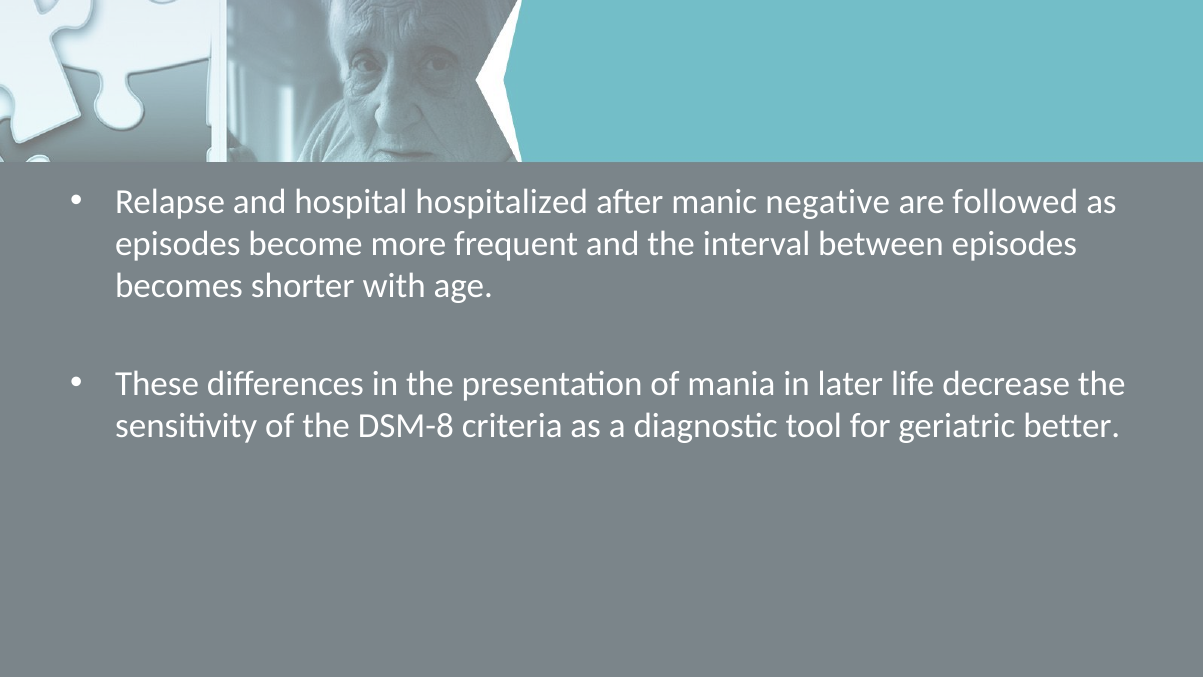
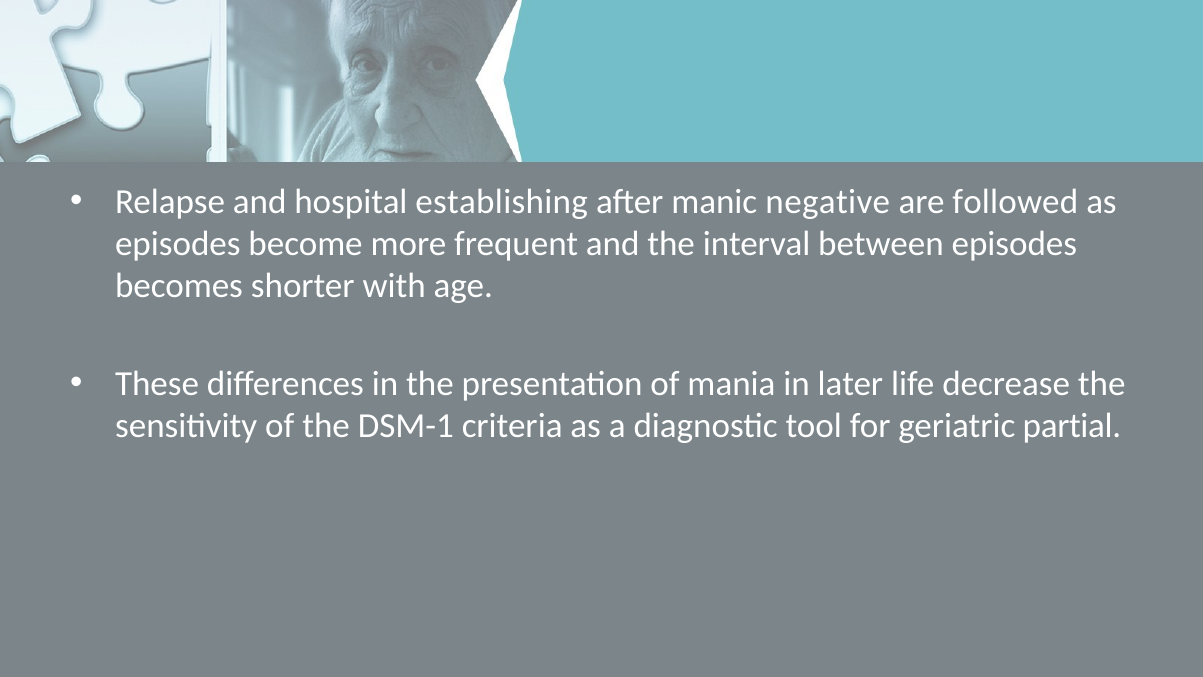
hospitalized: hospitalized -> establishing
DSM-8: DSM-8 -> DSM-1
better: better -> partial
